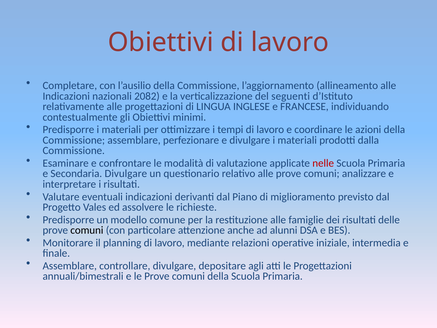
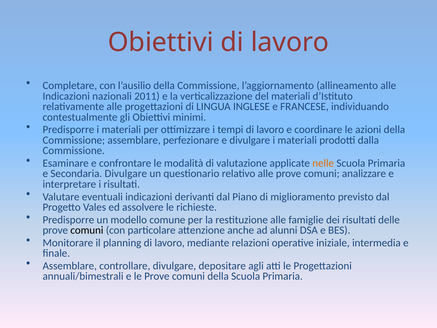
2082: 2082 -> 2011
del seguenti: seguenti -> materiali
nelle colour: red -> orange
